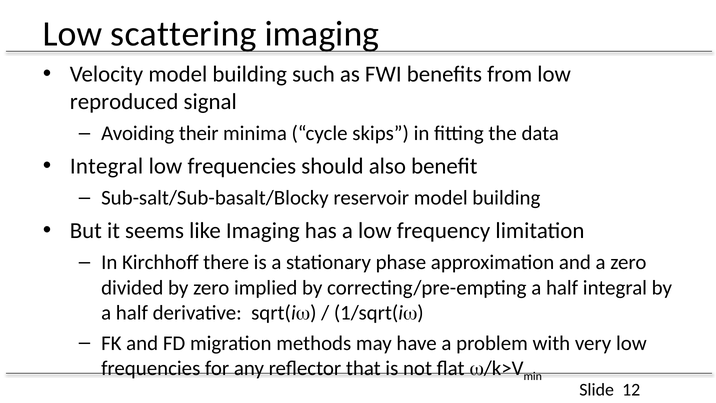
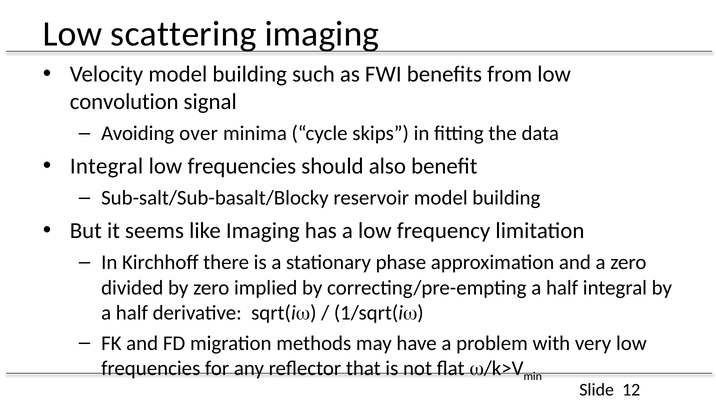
reproduced: reproduced -> convolution
their: their -> over
